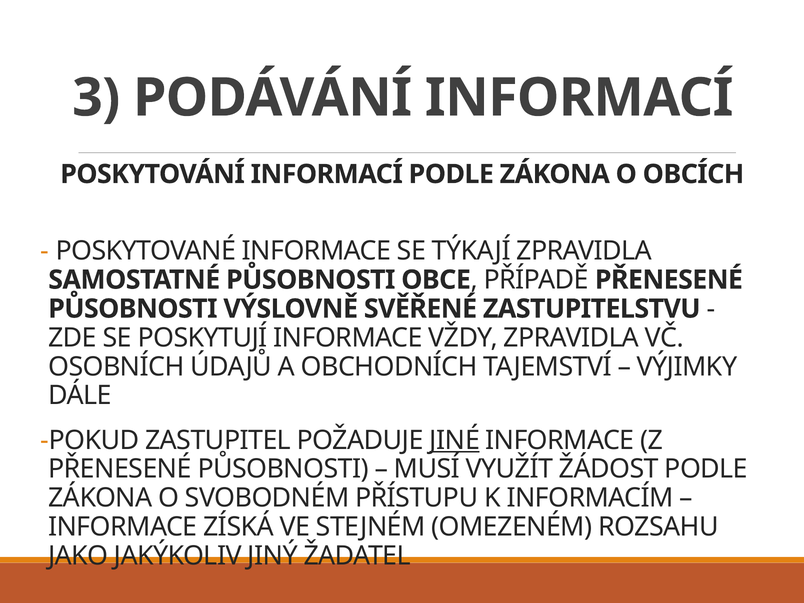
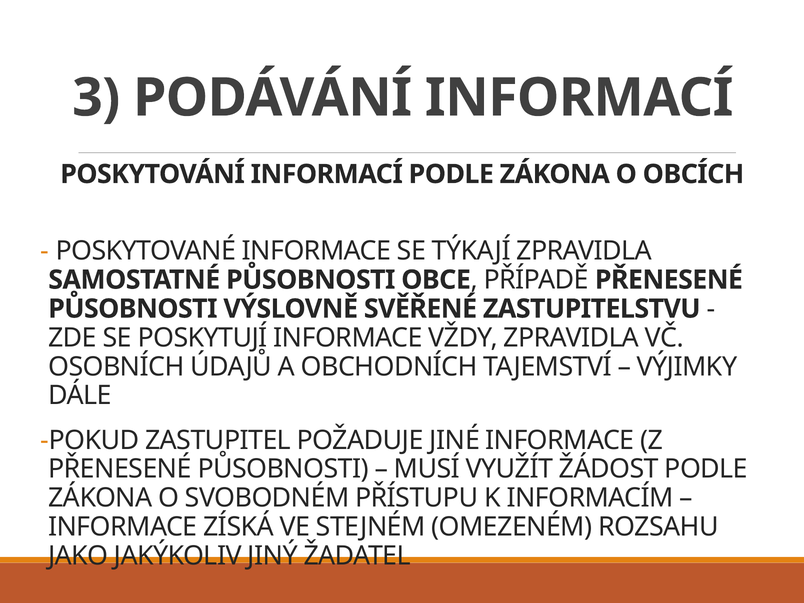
JINÉ underline: present -> none
